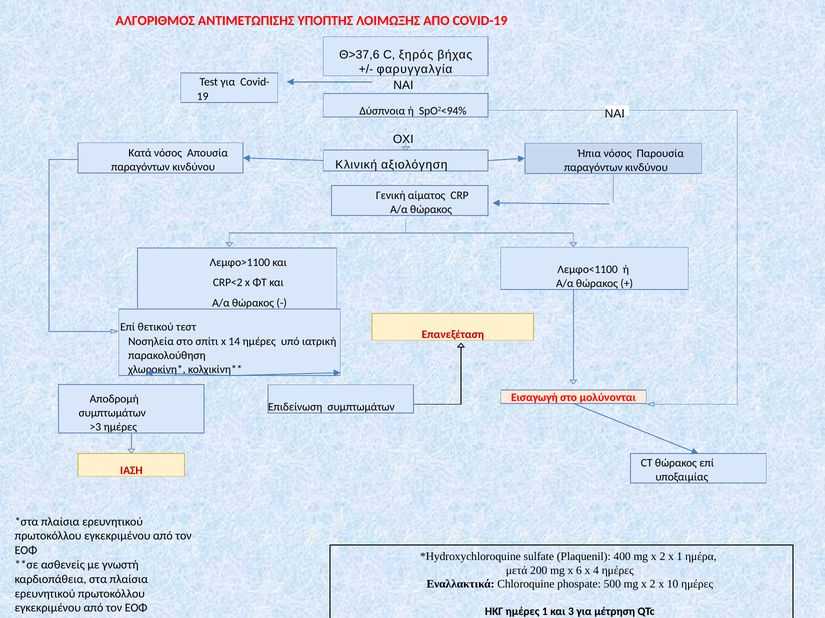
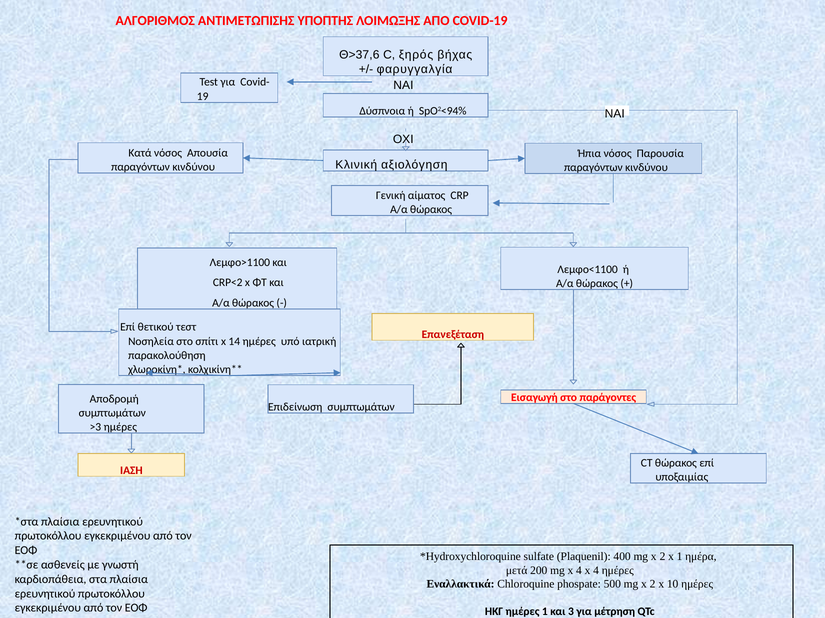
μολύνονται: μολύνονται -> παράγοντες
mg x 6: 6 -> 4
